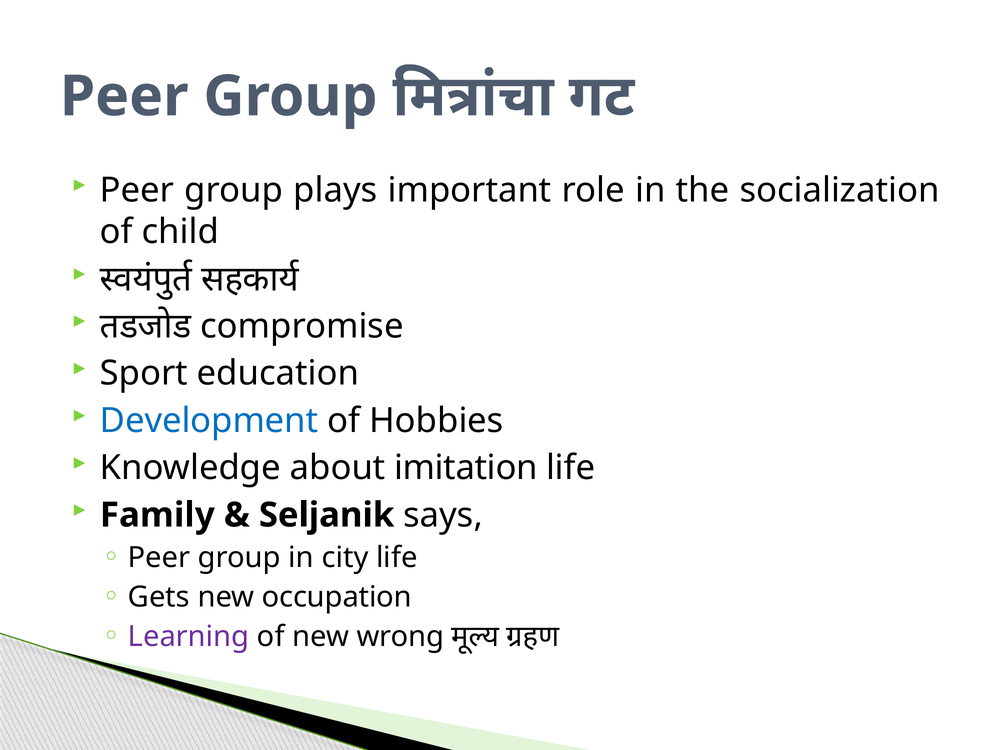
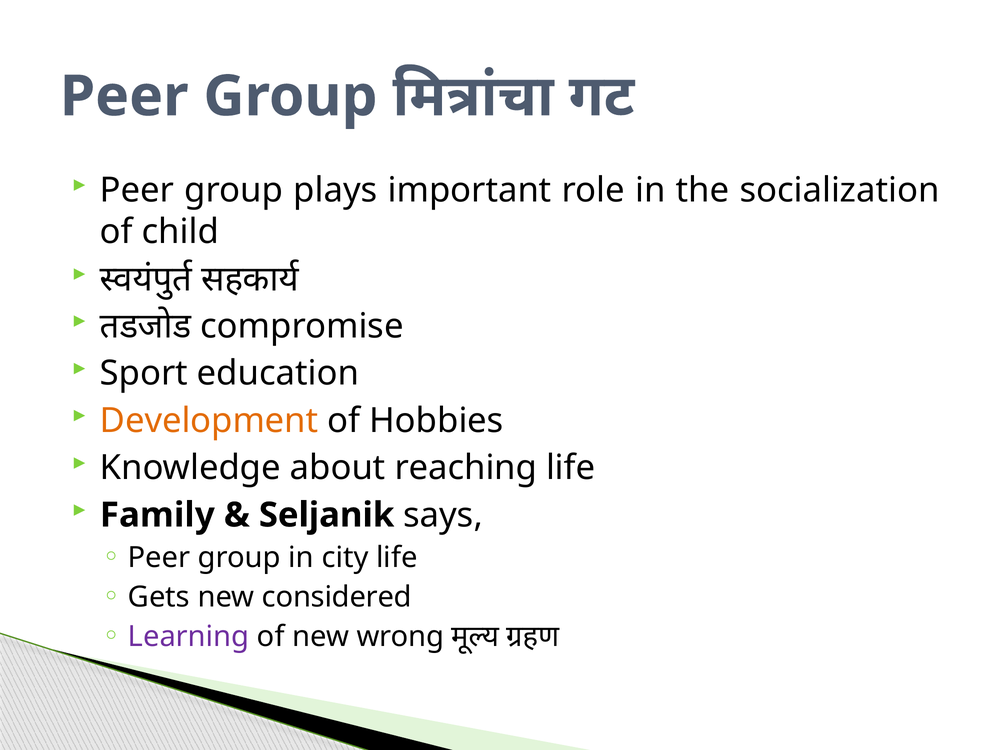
Development colour: blue -> orange
imitation: imitation -> reaching
occupation: occupation -> considered
